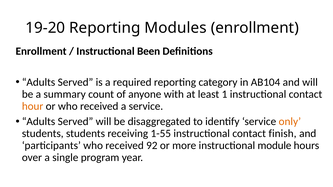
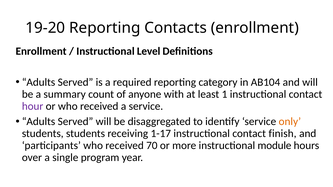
Modules: Modules -> Contacts
Been: Been -> Level
hour colour: orange -> purple
1-55: 1-55 -> 1-17
92: 92 -> 70
